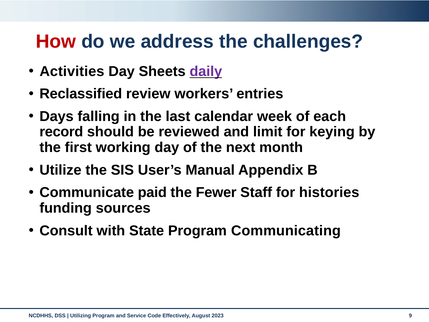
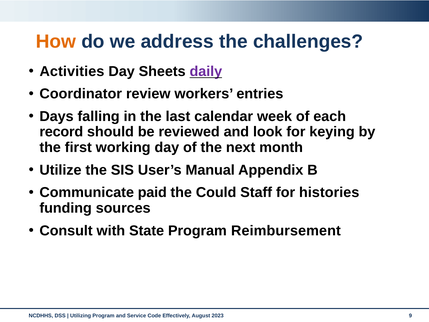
How colour: red -> orange
Reclassified: Reclassified -> Coordinator
limit: limit -> look
Fewer: Fewer -> Could
Communicating: Communicating -> Reimbursement
